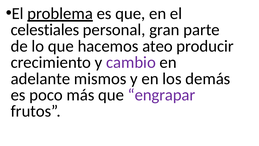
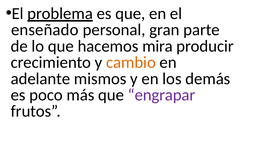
celestiales: celestiales -> enseñado
ateo: ateo -> mira
cambio colour: purple -> orange
